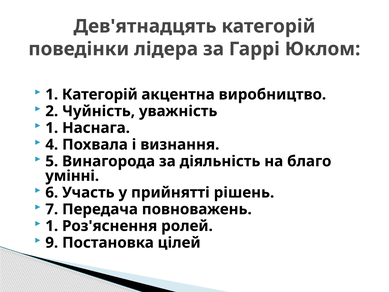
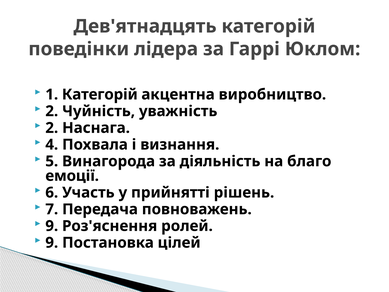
1 at (52, 128): 1 -> 2
умінні: умінні -> емоції
1 at (52, 226): 1 -> 9
